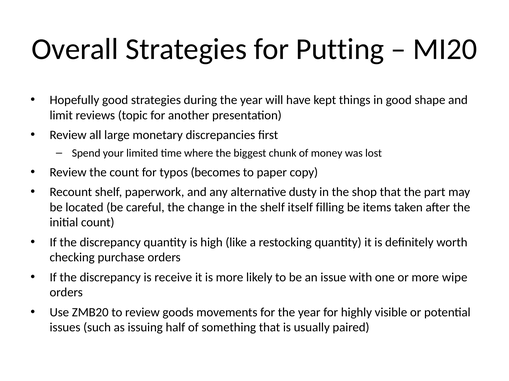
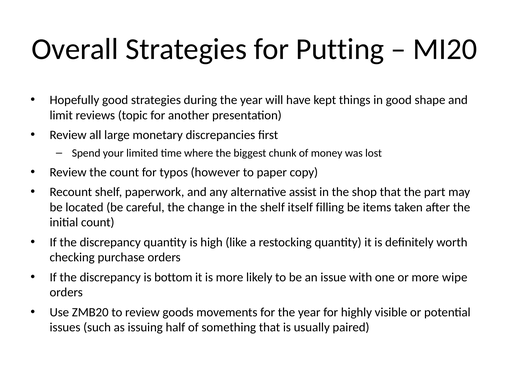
becomes: becomes -> however
dusty: dusty -> assist
receive: receive -> bottom
